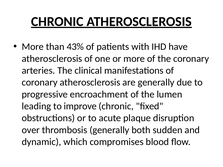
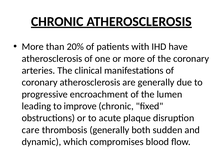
43%: 43% -> 20%
over: over -> care
